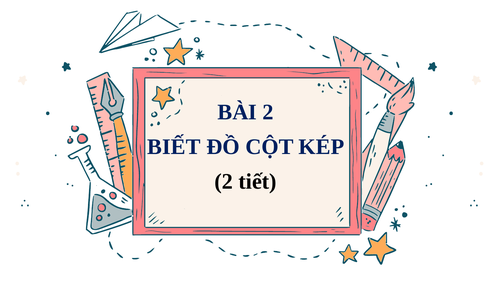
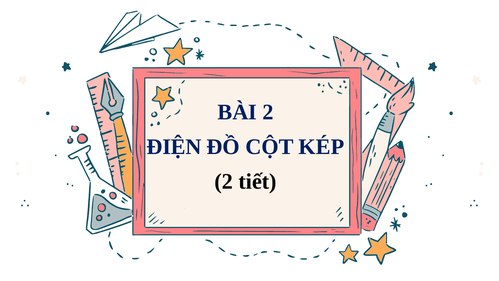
BIẾT: BIẾT -> ĐIỆN
